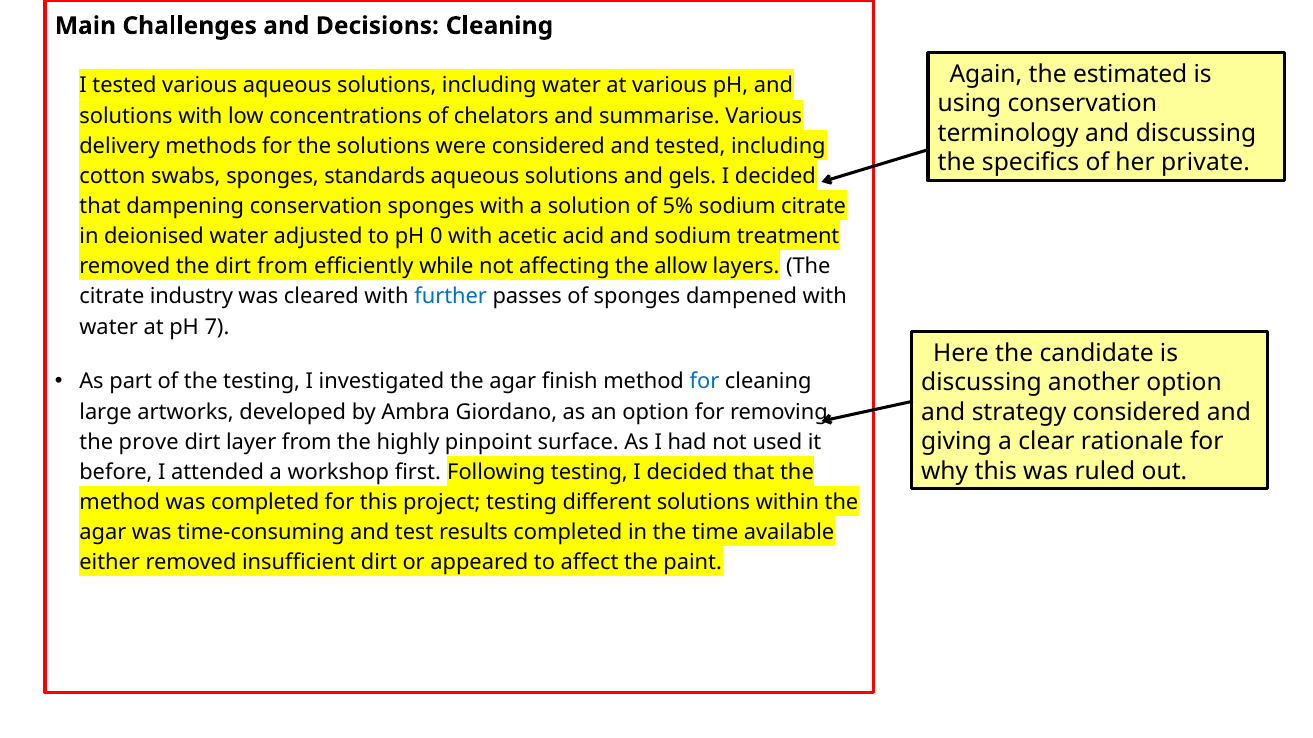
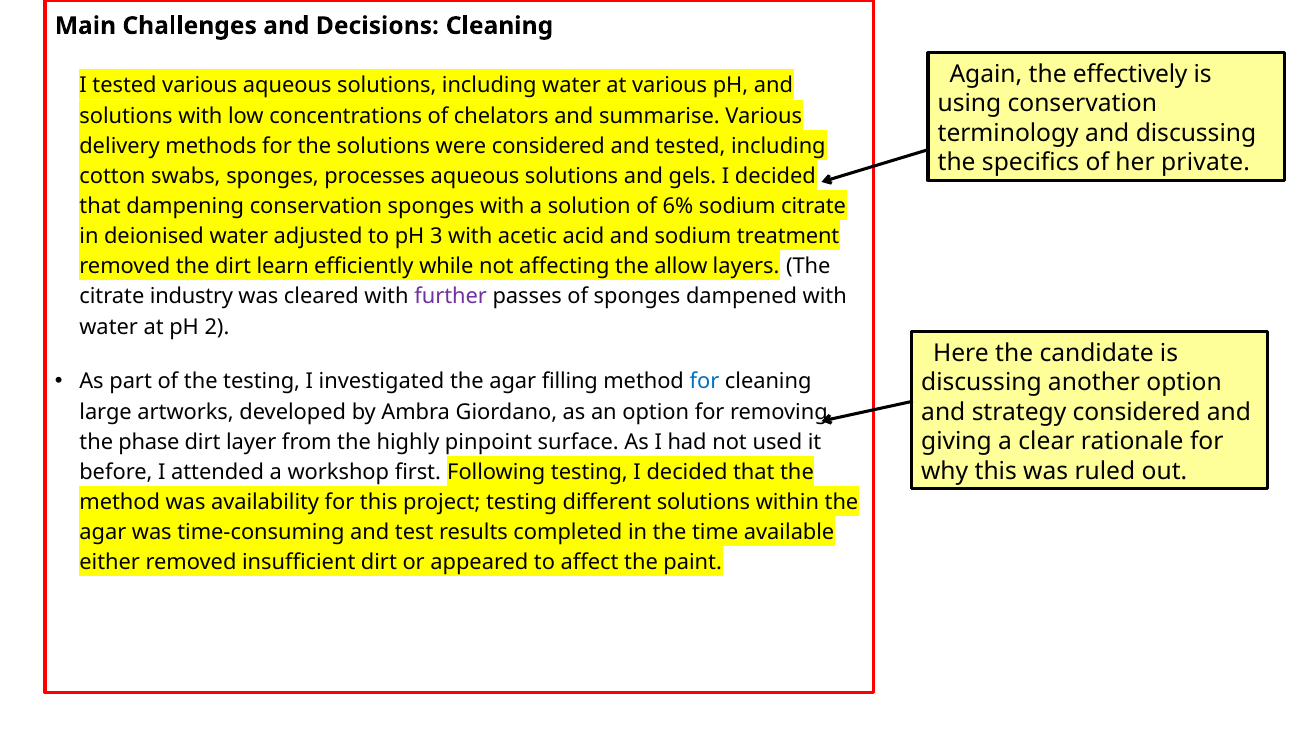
estimated: estimated -> effectively
standards: standards -> processes
5%: 5% -> 6%
0: 0 -> 3
dirt from: from -> learn
further colour: blue -> purple
7: 7 -> 2
finish: finish -> filling
prove: prove -> phase
was completed: completed -> availability
